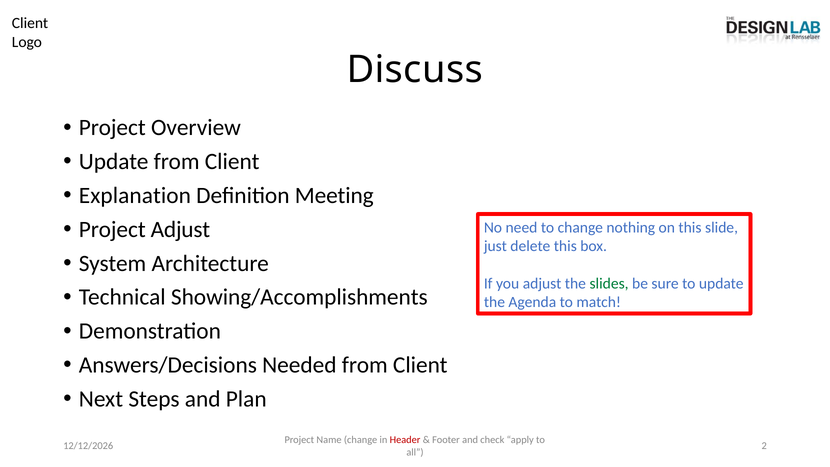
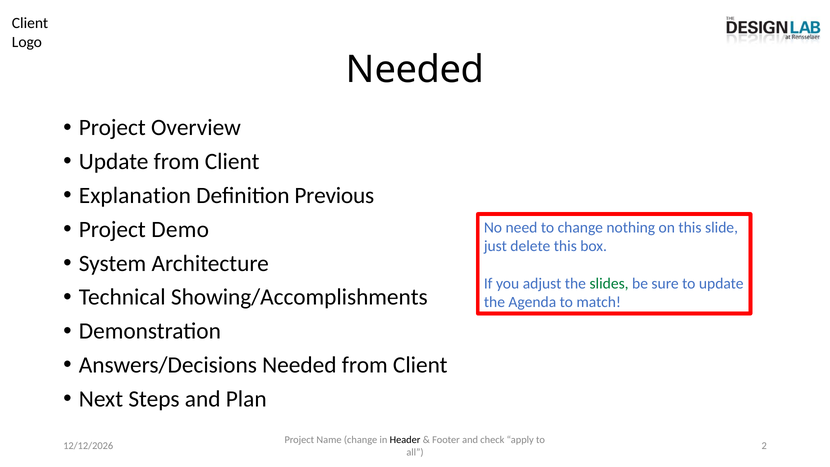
Discuss at (415, 70): Discuss -> Needed
Meeting: Meeting -> Previous
Project Adjust: Adjust -> Demo
Header colour: red -> black
